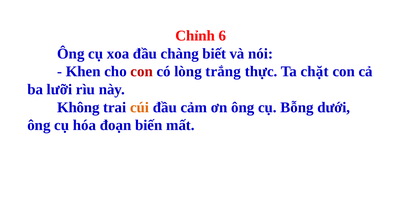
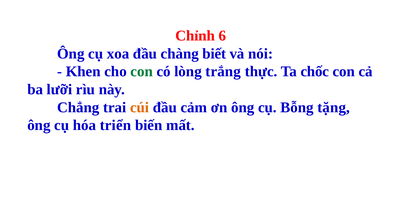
con at (142, 71) colour: red -> green
chặt: chặt -> chốc
Không: Không -> Chẳng
dưới: dưới -> tặng
đoạn: đoạn -> triển
